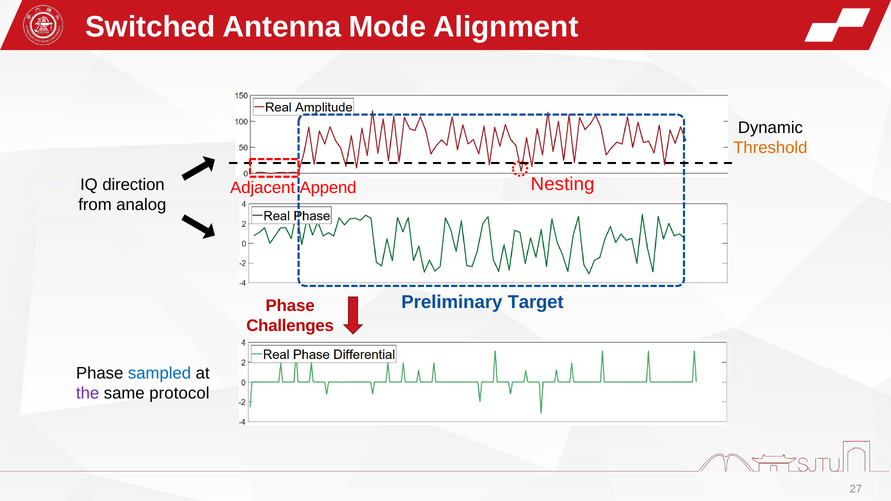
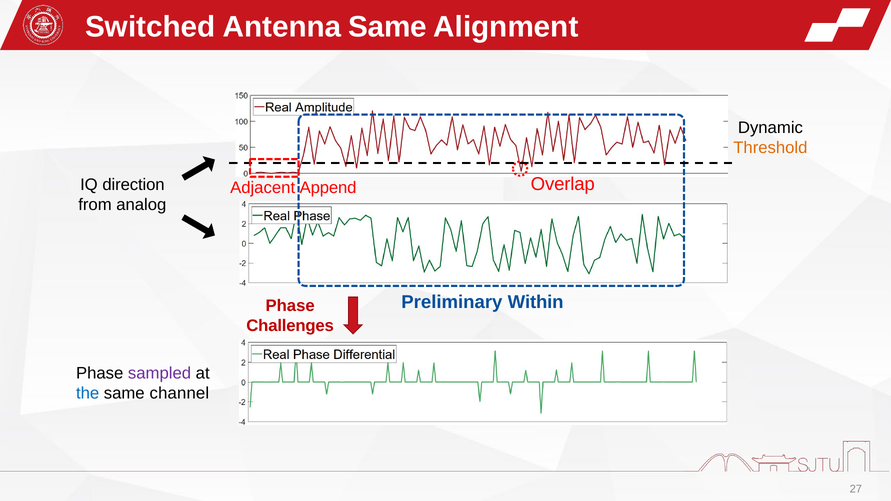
Antenna Mode: Mode -> Same
Nesting: Nesting -> Overlap
Target: Target -> Within
sampled colour: blue -> purple
the colour: purple -> blue
protocol: protocol -> channel
